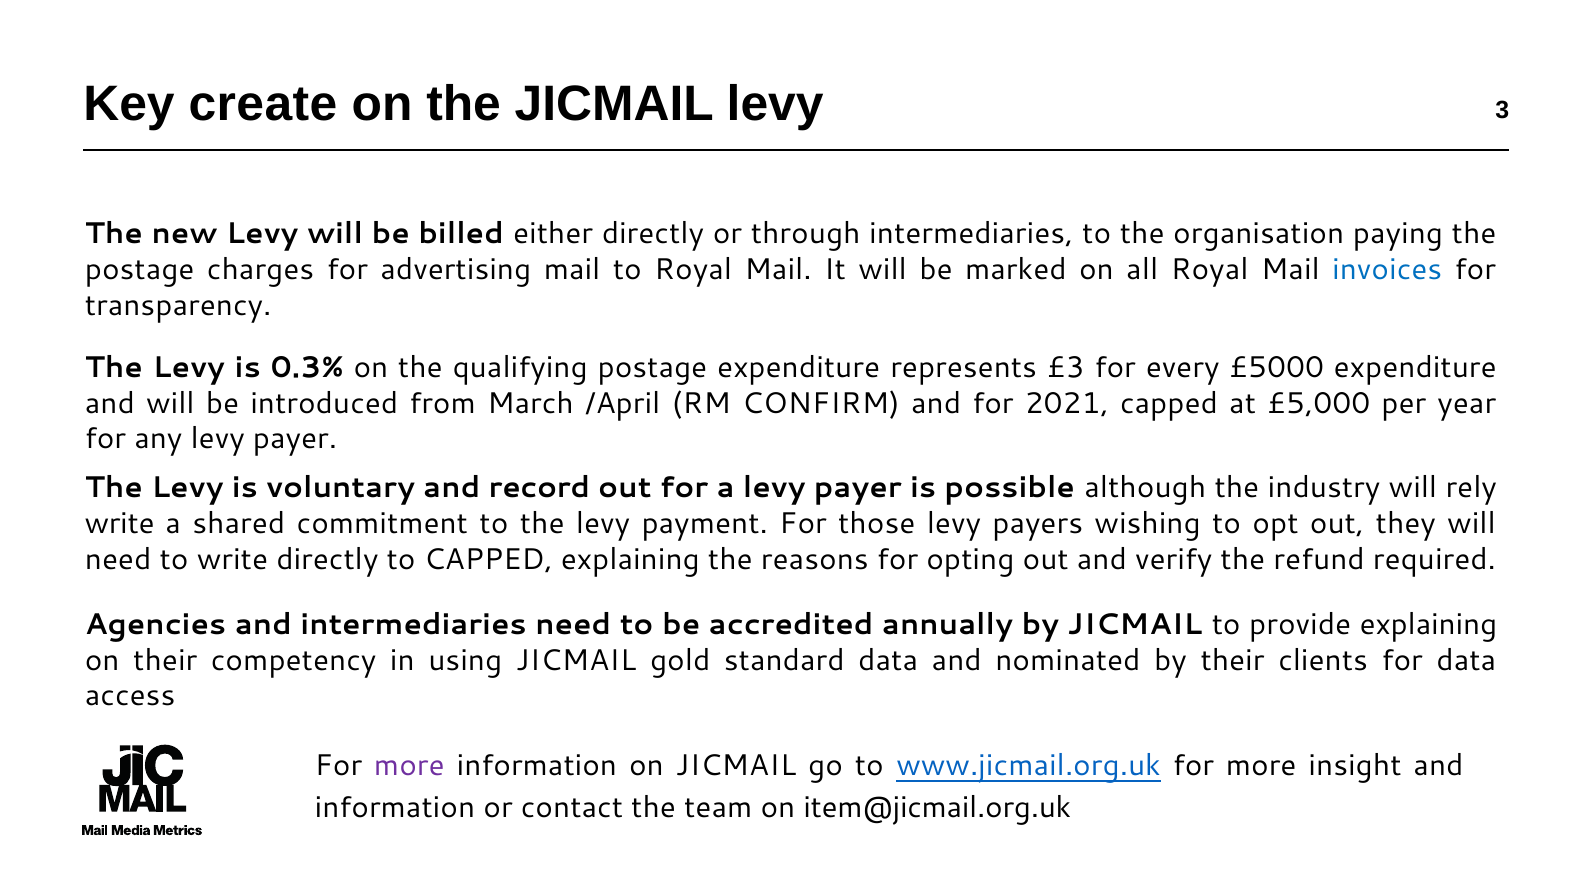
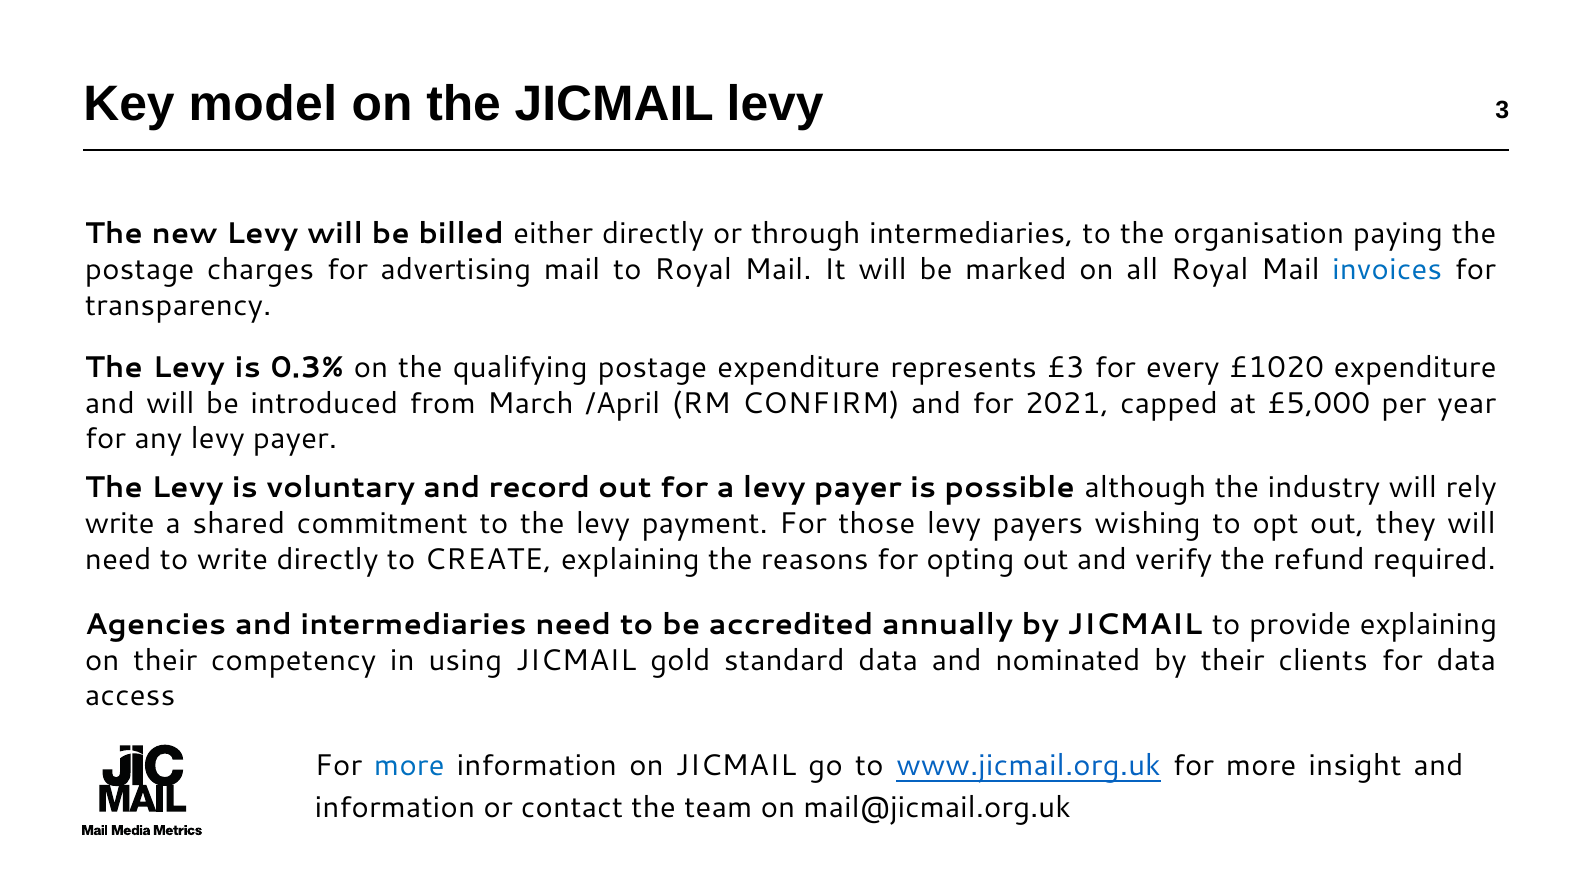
create: create -> model
£5000: £5000 -> £1020
to CAPPED: CAPPED -> CREATE
more at (409, 766) colour: purple -> blue
item@jicmail.org.uk: item@jicmail.org.uk -> mail@jicmail.org.uk
